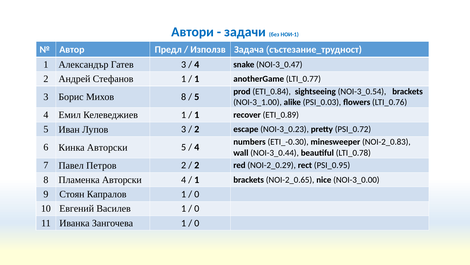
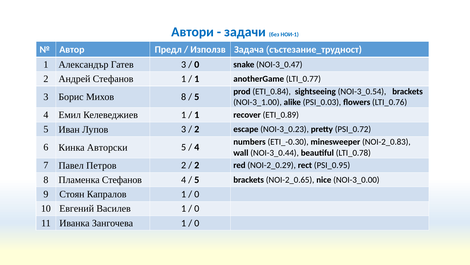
4 at (197, 64): 4 -> 0
Пламенка Авторски: Авторски -> Стефанов
1 at (197, 179): 1 -> 5
